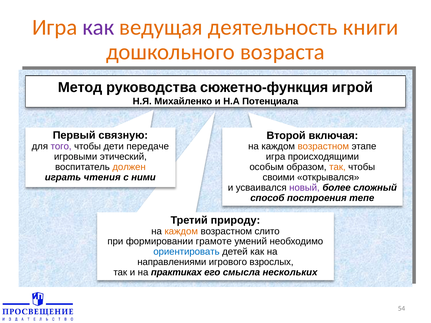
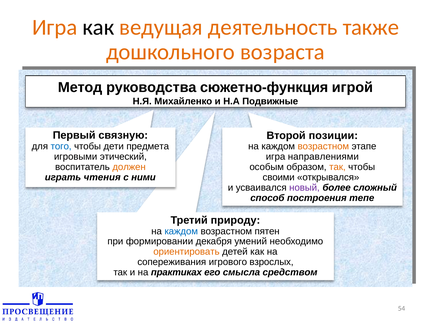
как at (98, 27) colour: purple -> black
книги: книги -> также
Потенциала: Потенциала -> Подвижные
включая: включая -> позиции
того colour: purple -> blue
передаче: передаче -> предмета
происходящими: происходящими -> направлениями
каждом at (181, 231) colour: orange -> blue
слито: слито -> пятен
грамоте: грамоте -> декабря
ориентировать colour: blue -> orange
направлениями: направлениями -> сопереживания
нескольких: нескольких -> средством
